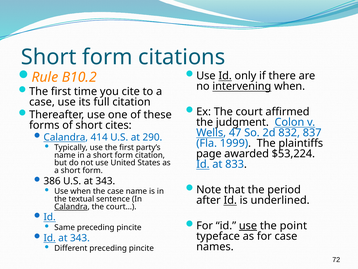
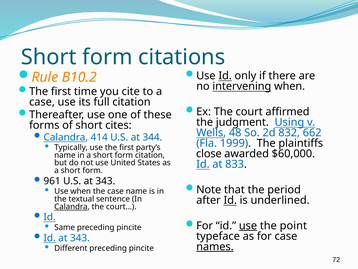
Colon: Colon -> Using
47: 47 -> 48
837: 837 -> 662
290: 290 -> 344
page: page -> close
$53,224: $53,224 -> $60,000
386: 386 -> 961
names underline: none -> present
